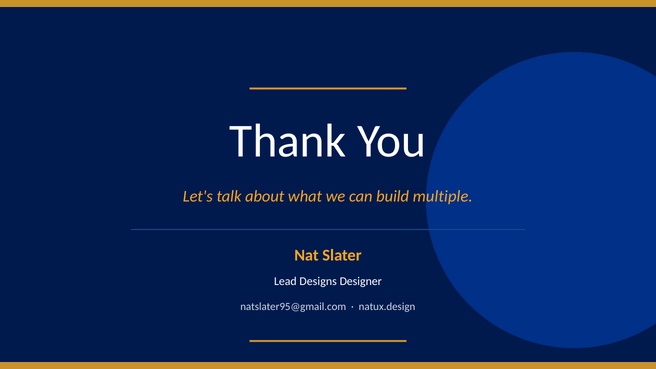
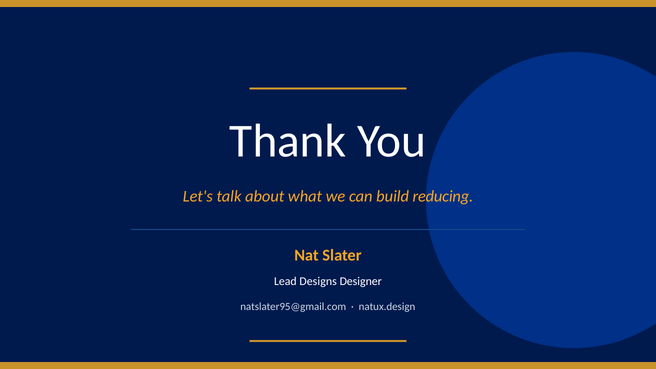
multiple: multiple -> reducing
